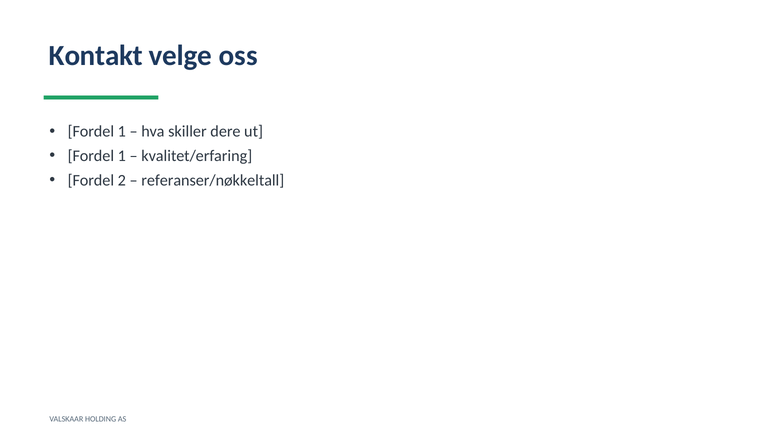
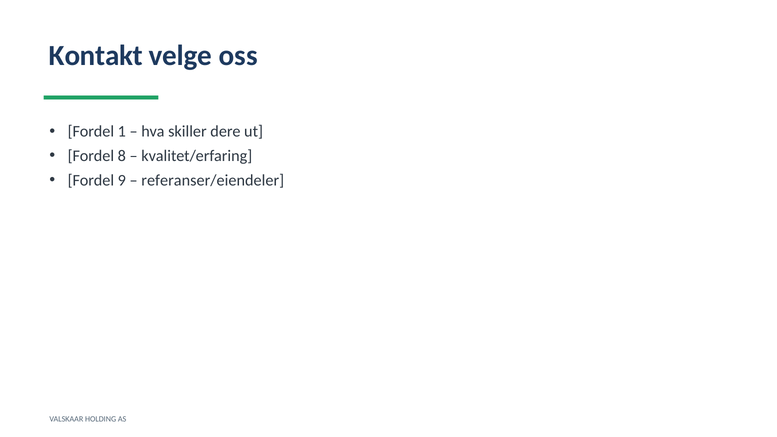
1 at (122, 156): 1 -> 8
2: 2 -> 9
referanser/nøkkeltall: referanser/nøkkeltall -> referanser/eiendeler
